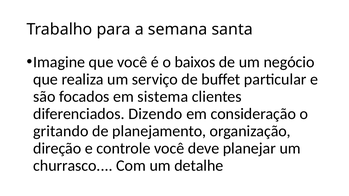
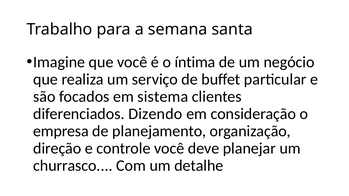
baixos: baixos -> íntima
gritando: gritando -> empresa
